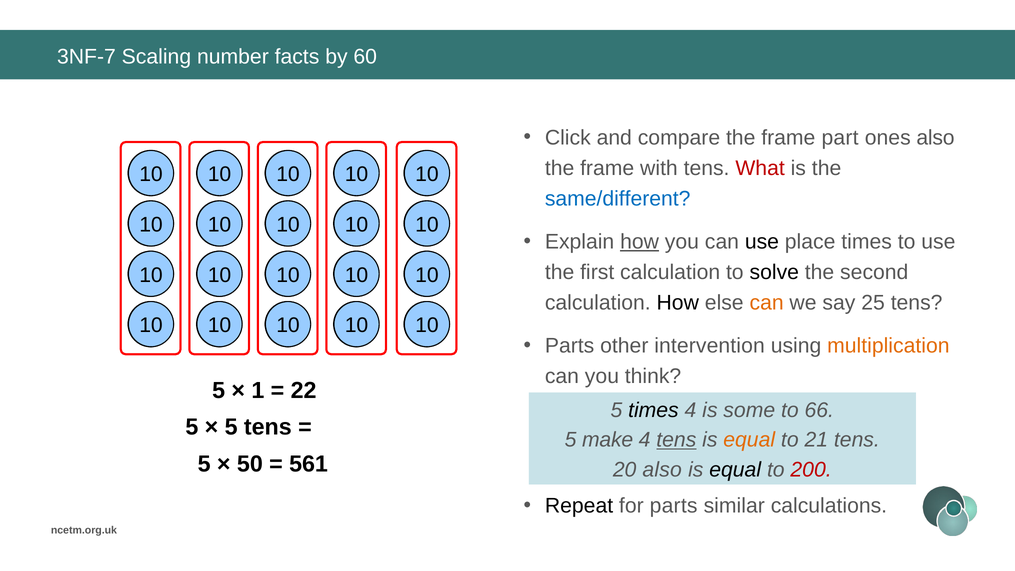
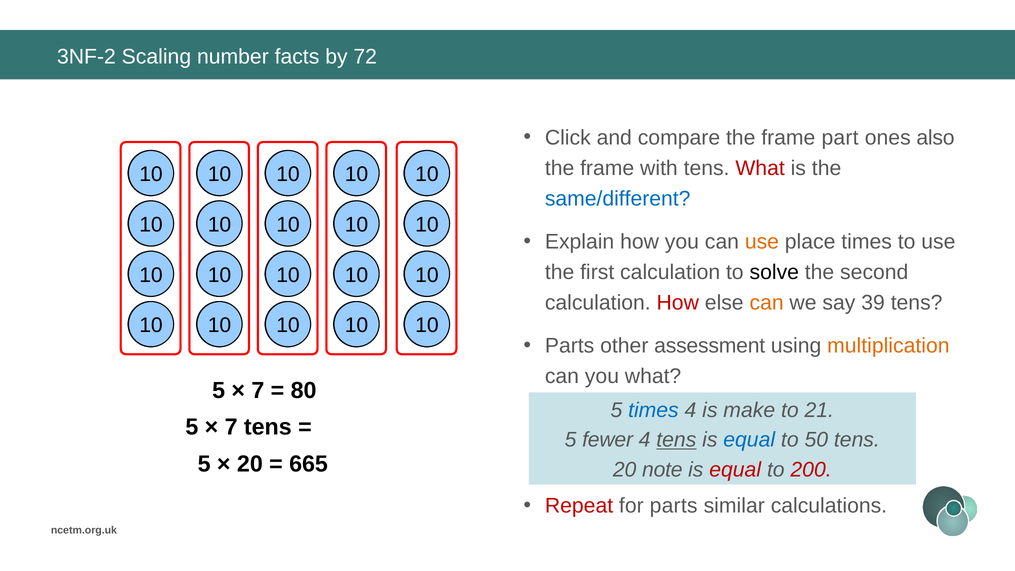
3NF-7: 3NF-7 -> 3NF-2
60: 60 -> 72
how at (640, 242) underline: present -> none
use at (762, 242) colour: black -> orange
How at (678, 303) colour: black -> red
25: 25 -> 39
intervention: intervention -> assessment
you think: think -> what
1 at (258, 391): 1 -> 7
22: 22 -> 80
times at (653, 410) colour: black -> blue
some: some -> make
66: 66 -> 21
5 at (231, 427): 5 -> 7
make: make -> fewer
equal at (749, 440) colour: orange -> blue
21: 21 -> 50
50 at (250, 464): 50 -> 20
561: 561 -> 665
20 also: also -> note
equal at (735, 470) colour: black -> red
Repeat colour: black -> red
